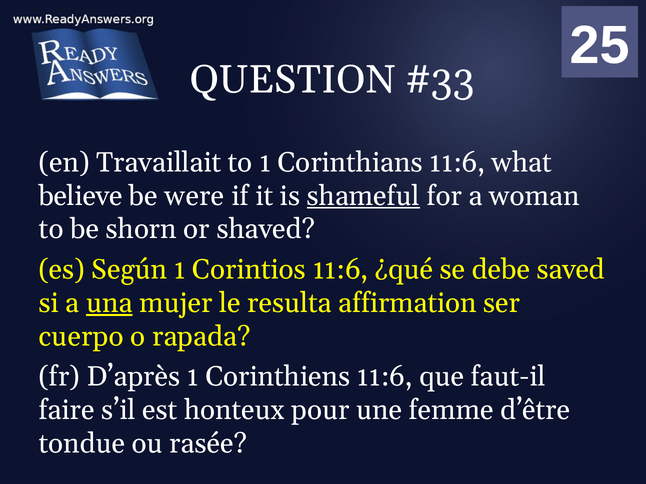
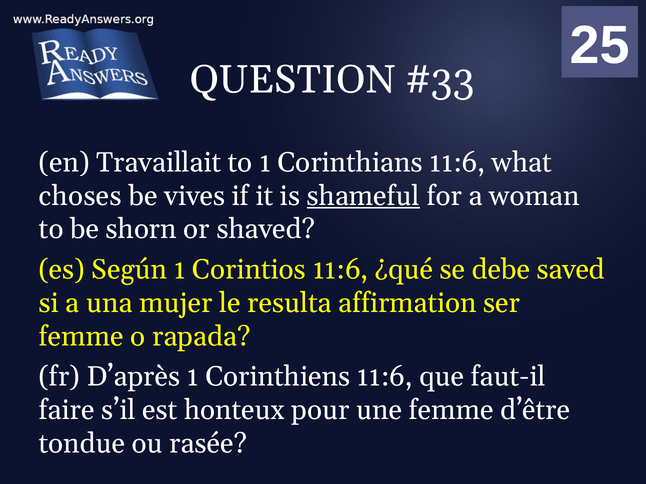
believe: believe -> choses
were: were -> vives
una underline: present -> none
cuerpo at (81, 337): cuerpo -> femme
